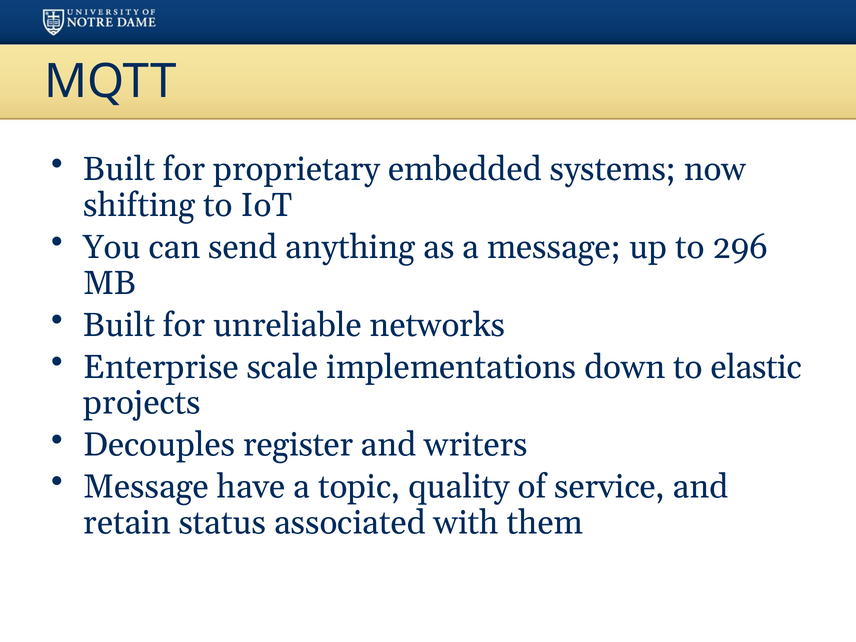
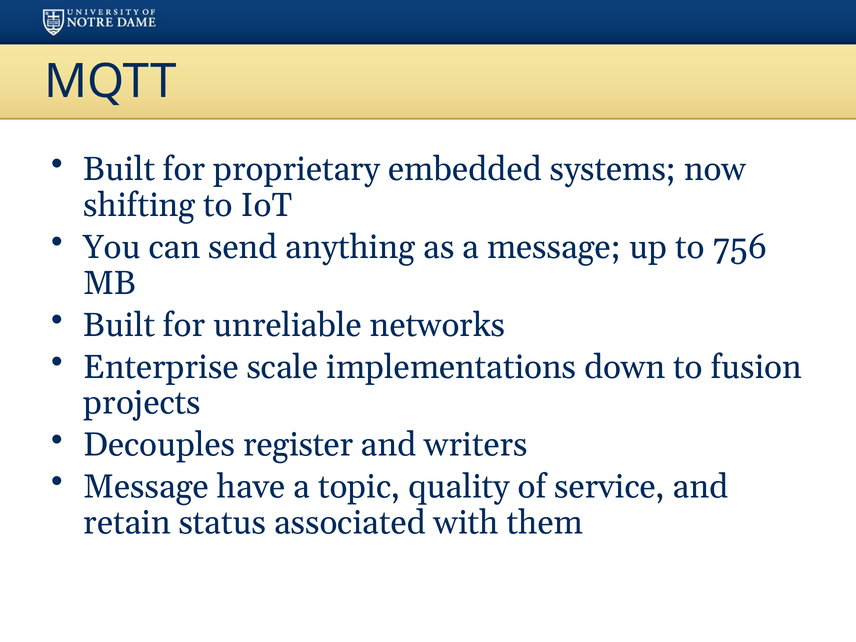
296: 296 -> 756
elastic: elastic -> fusion
